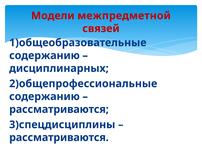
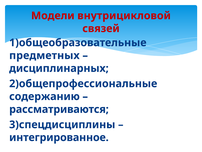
межпредметной: межпредметной -> внутрицикловой
содержанию at (44, 55): содержанию -> предметных
рассматриваются at (59, 137): рассматриваются -> интегрированное
